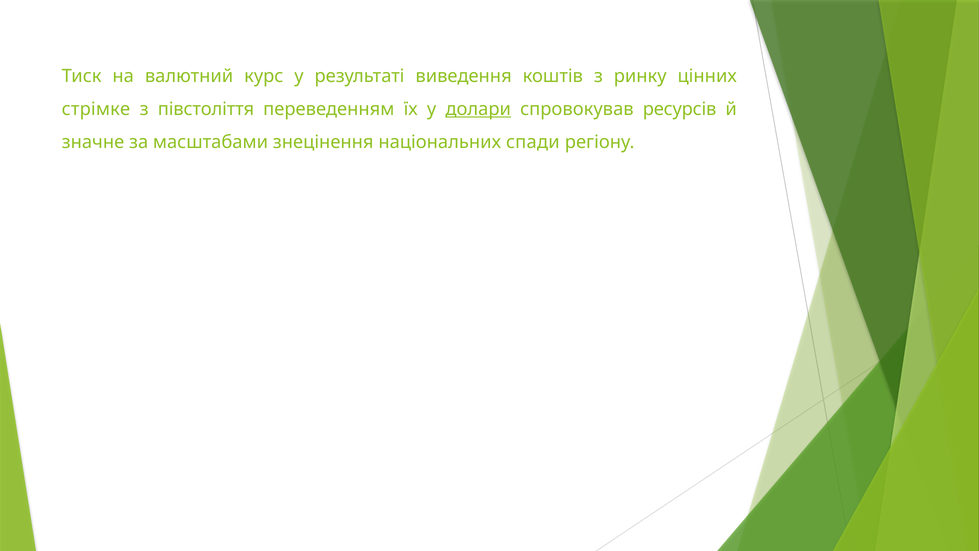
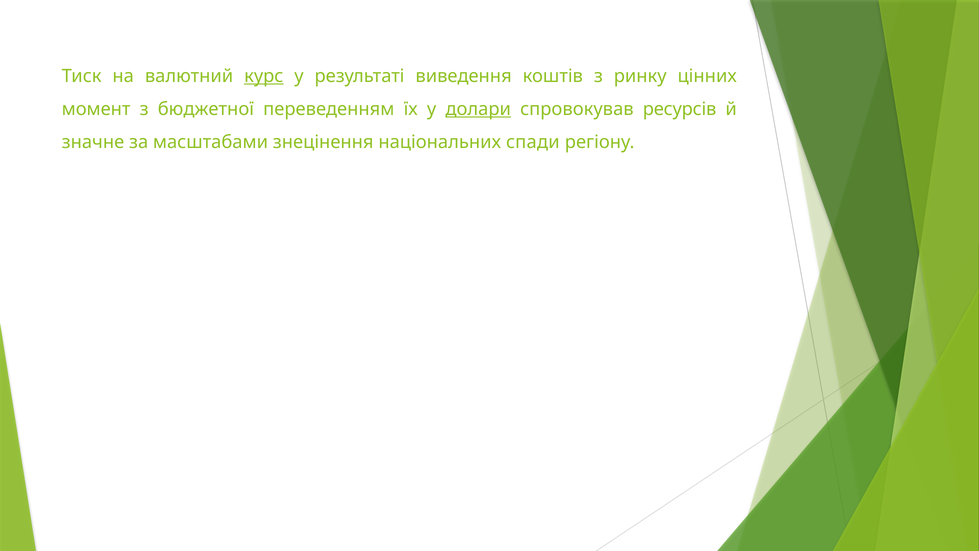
курс underline: none -> present
стрімке: стрімке -> момент
півстоліття: півстоліття -> бюджетної
